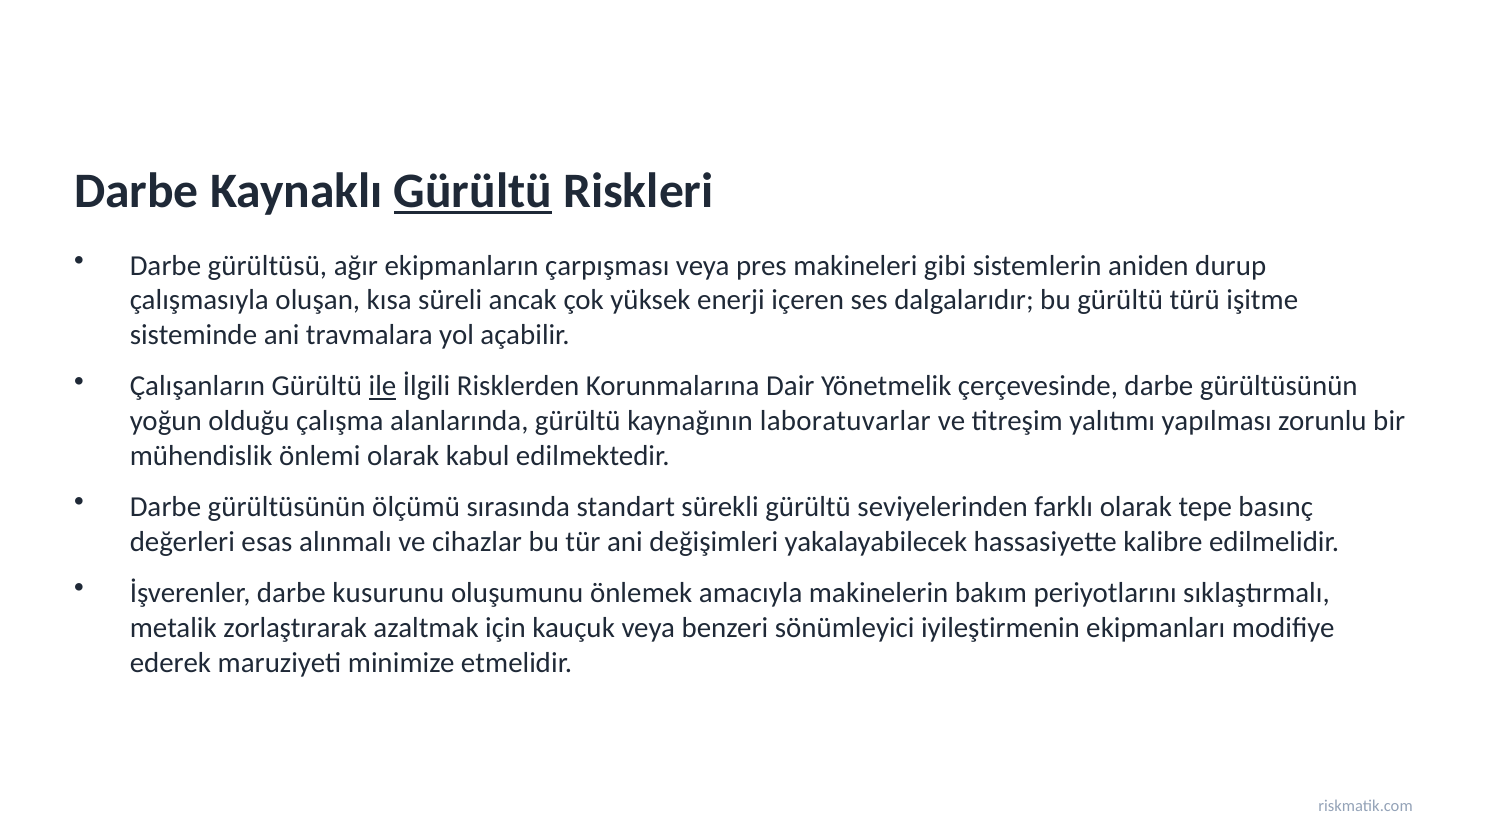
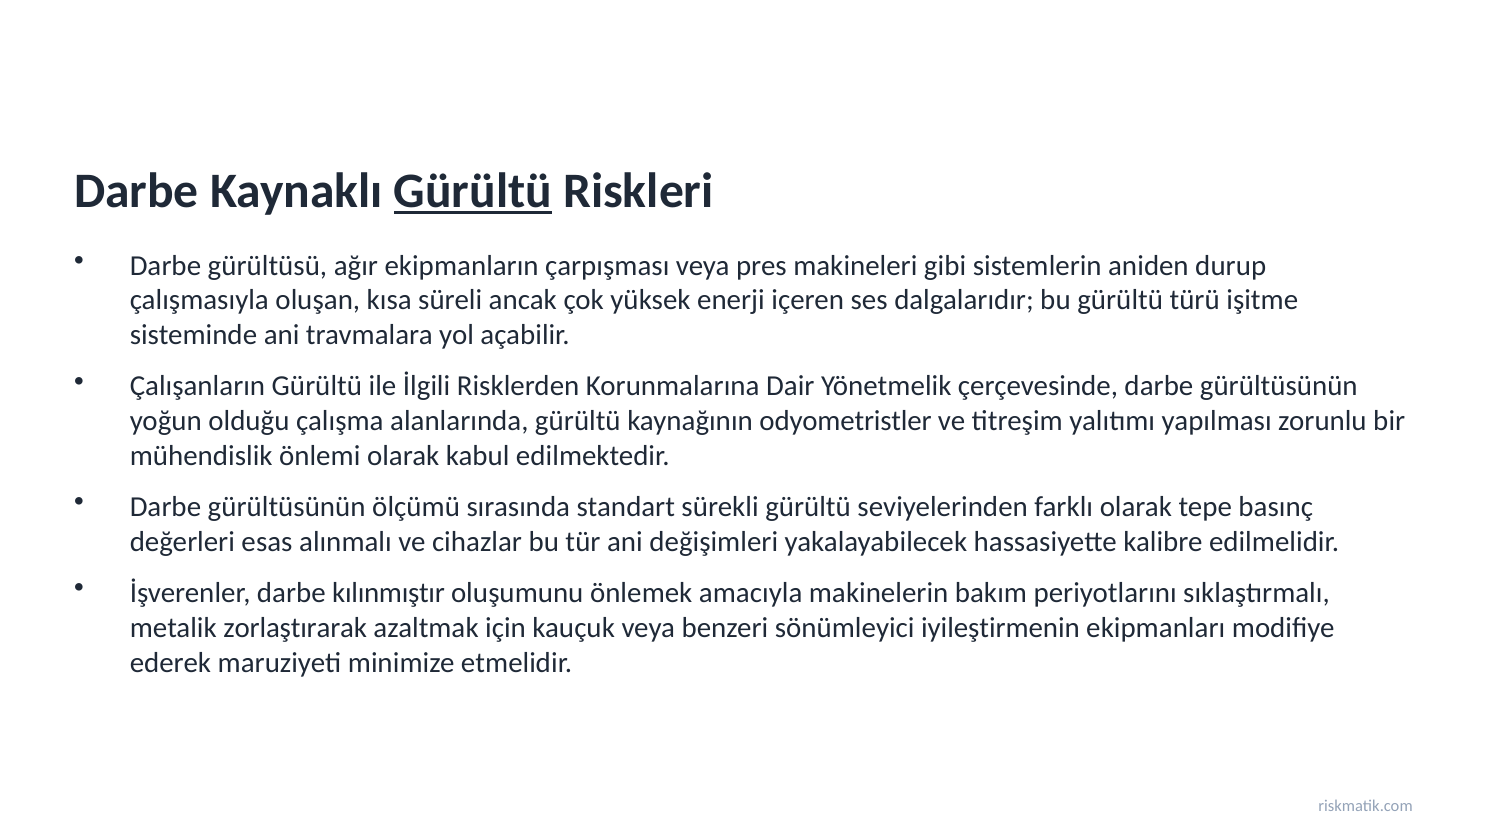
ile underline: present -> none
laboratuvarlar: laboratuvarlar -> odyometristler
kusurunu: kusurunu -> kılınmıştır
